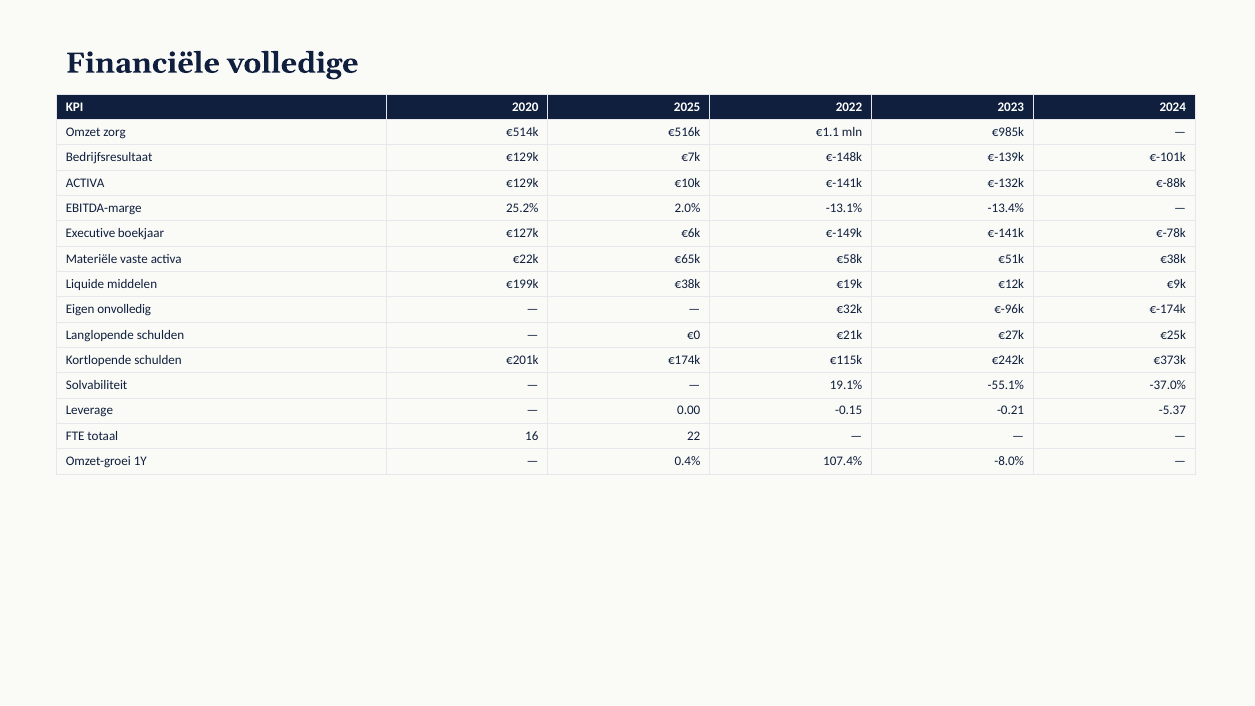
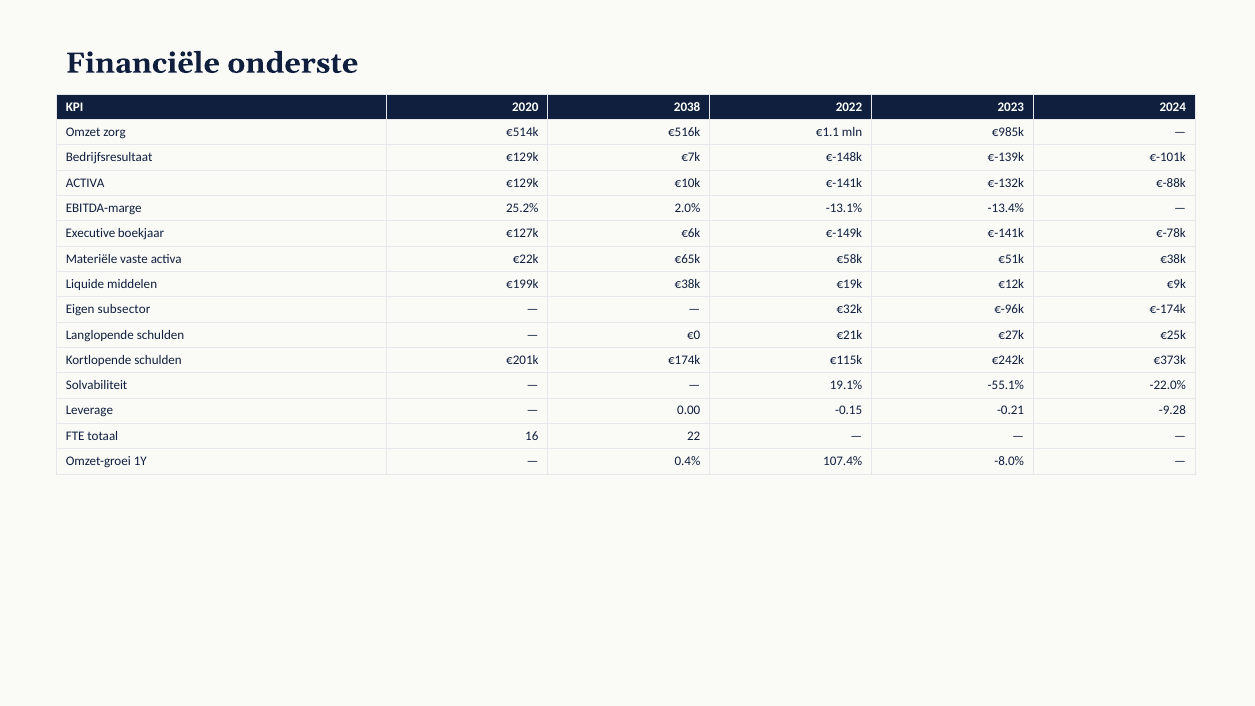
volledige: volledige -> onderste
2025: 2025 -> 2038
onvolledig: onvolledig -> subsector
-37.0%: -37.0% -> -22.0%
-5.37: -5.37 -> -9.28
